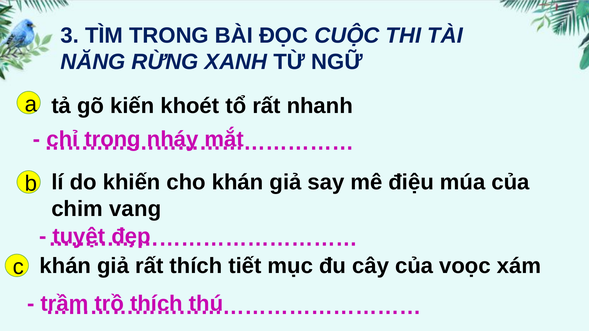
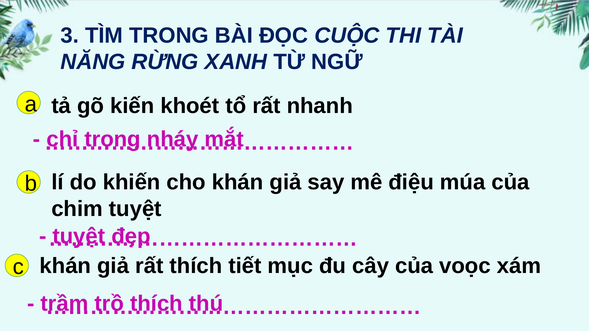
chim vang: vang -> tuyệt
